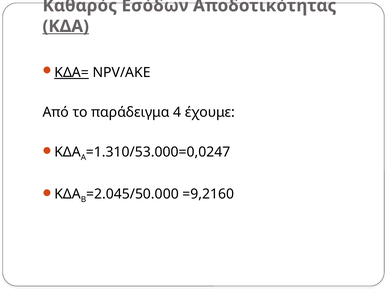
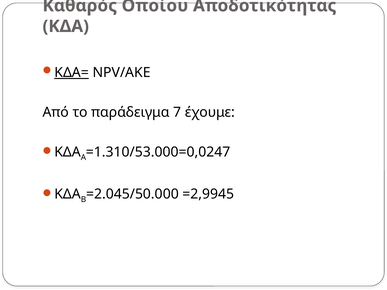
Εσόδων: Εσόδων -> Οποίου
ΚΔΑ at (66, 26) underline: present -> none
4: 4 -> 7
=9,2160: =9,2160 -> =2,9945
